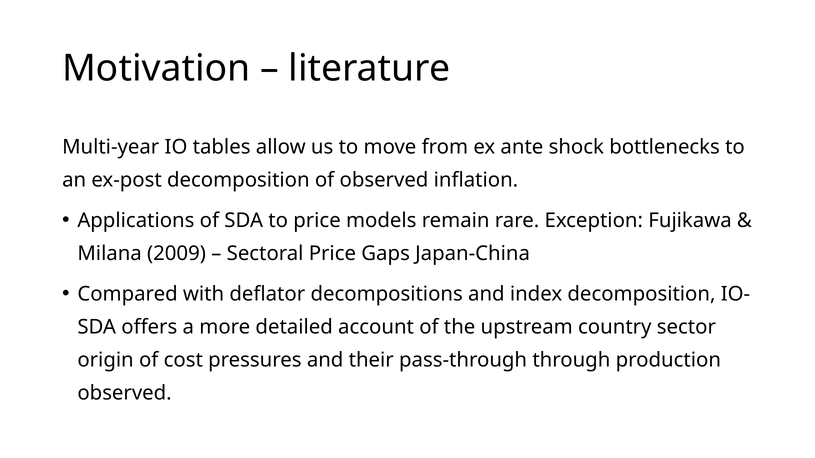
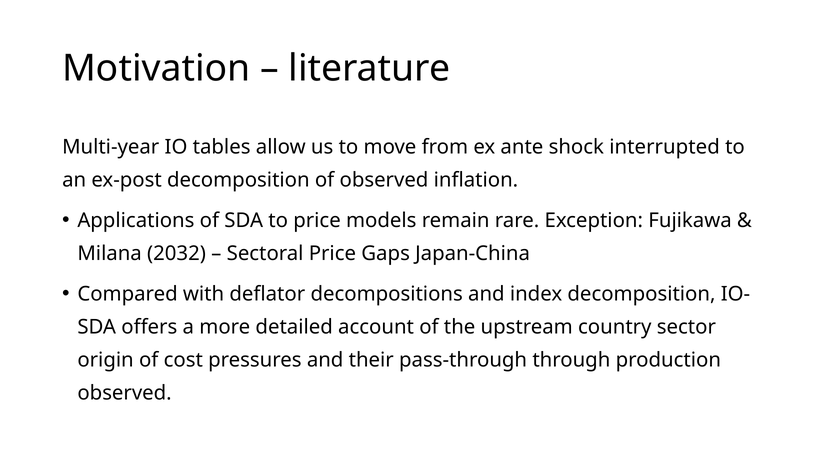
bottlenecks: bottlenecks -> interrupted
2009: 2009 -> 2032
